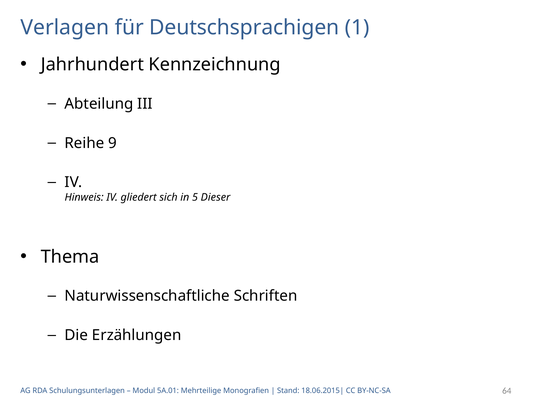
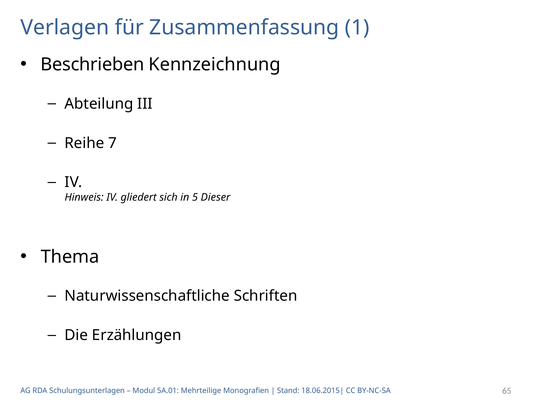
Deutschsprachigen: Deutschsprachigen -> Zusammenfassung
Jahrhundert: Jahrhundert -> Beschrieben
9: 9 -> 7
64: 64 -> 65
